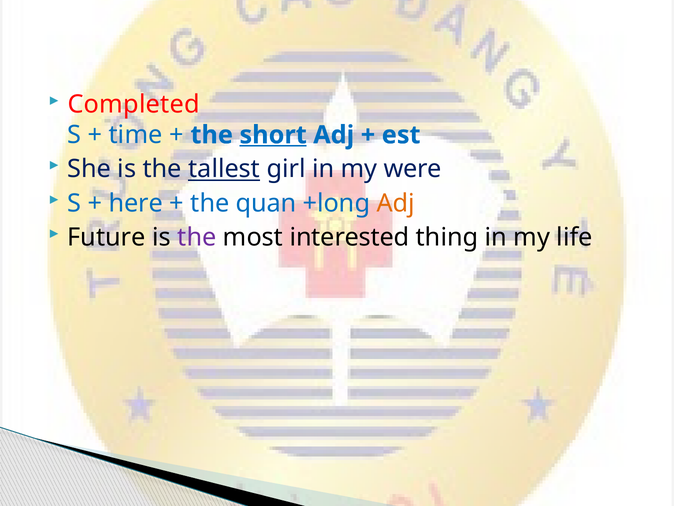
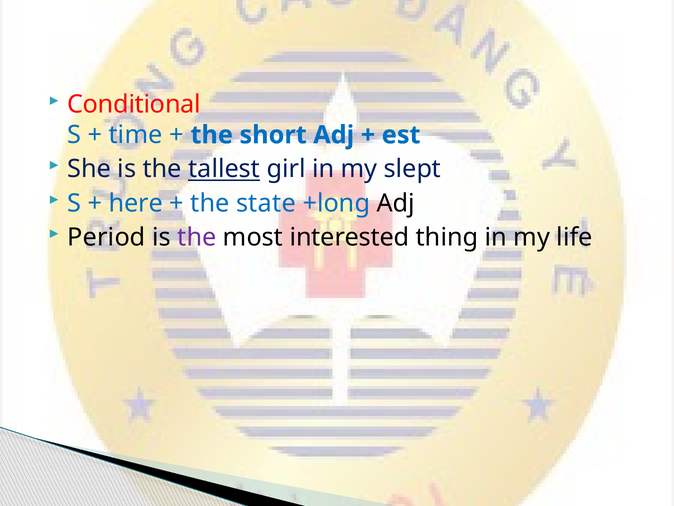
Completed: Completed -> Conditional
short underline: present -> none
were: were -> slept
quan: quan -> state
Adj at (396, 203) colour: orange -> black
Future: Future -> Period
